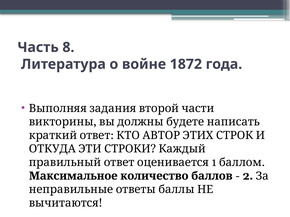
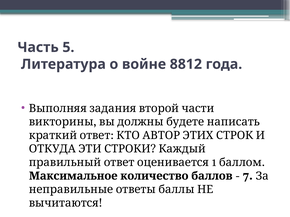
8: 8 -> 5
1872: 1872 -> 8812
2: 2 -> 7
